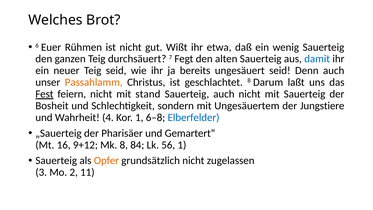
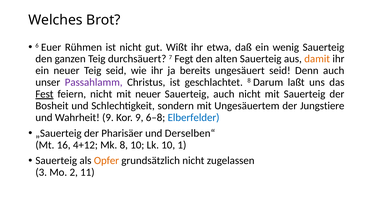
damit colour: blue -> orange
Passahlamm colour: orange -> purple
mit stand: stand -> neuer
Wahrheit 4: 4 -> 9
Kor 1: 1 -> 9
Gemartert“: Gemartert“ -> Derselben“
9+12: 9+12 -> 4+12
8 84: 84 -> 10
Lk 56: 56 -> 10
